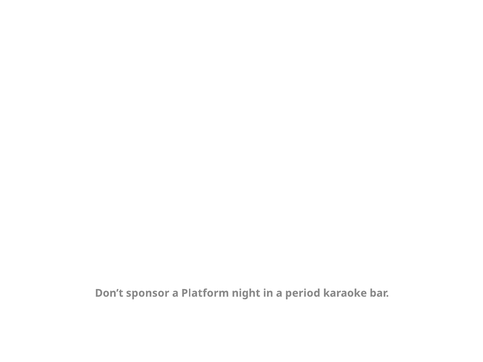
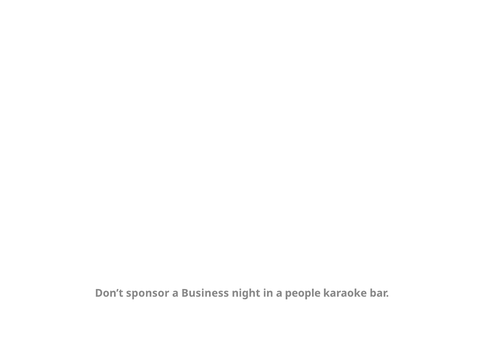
Platform: Platform -> Business
period: period -> people
